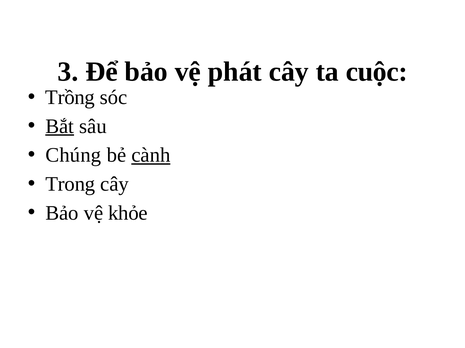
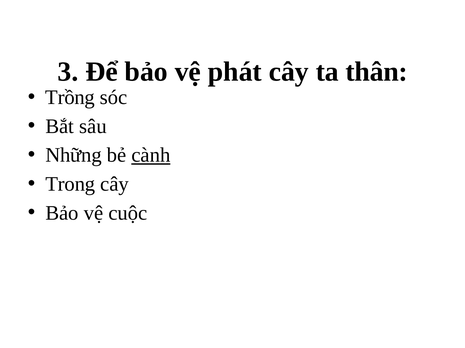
cuộc: cuộc -> thân
Bắt underline: present -> none
Chúng: Chúng -> Những
khỏe: khỏe -> cuộc
